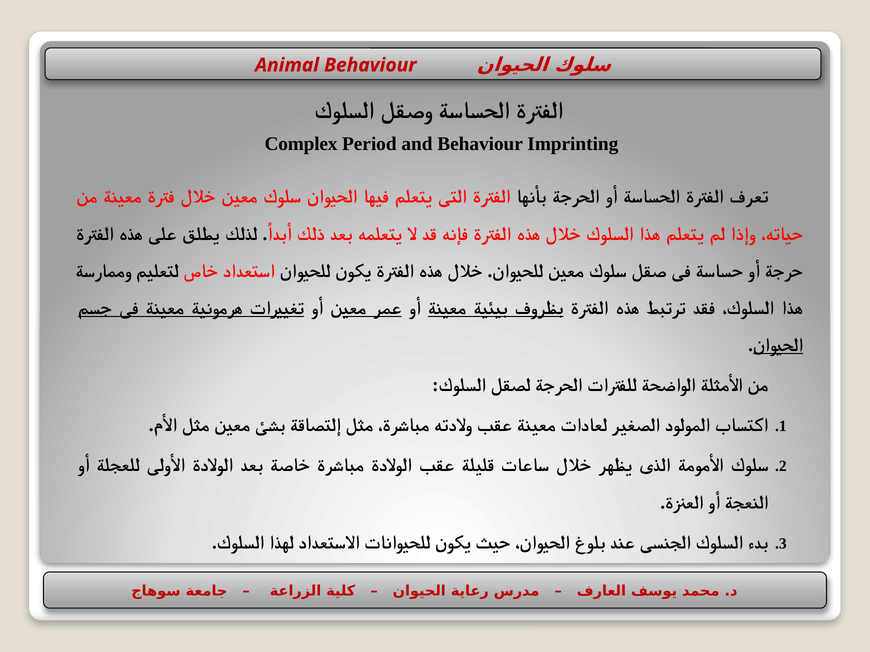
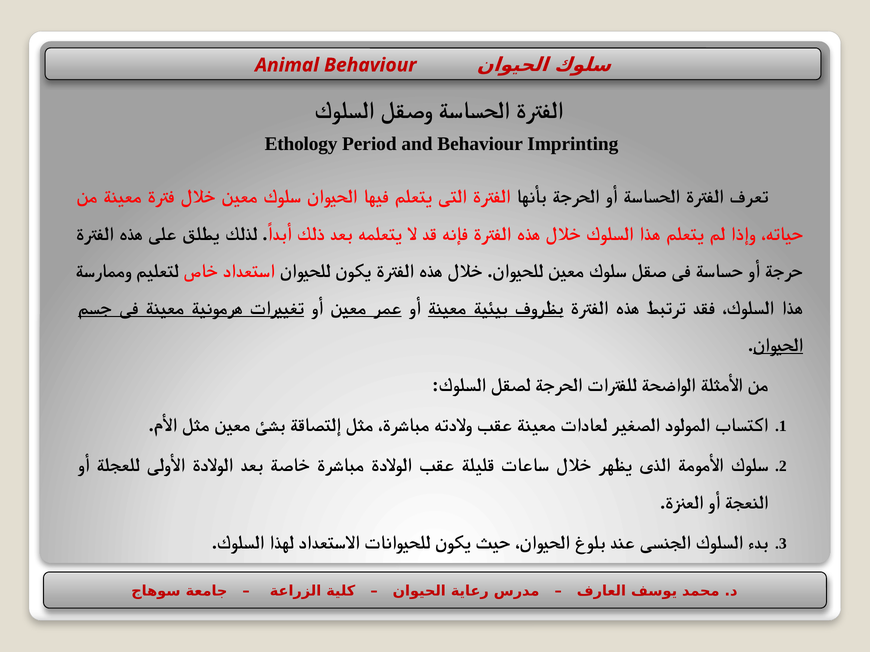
Complex: Complex -> Ethology
